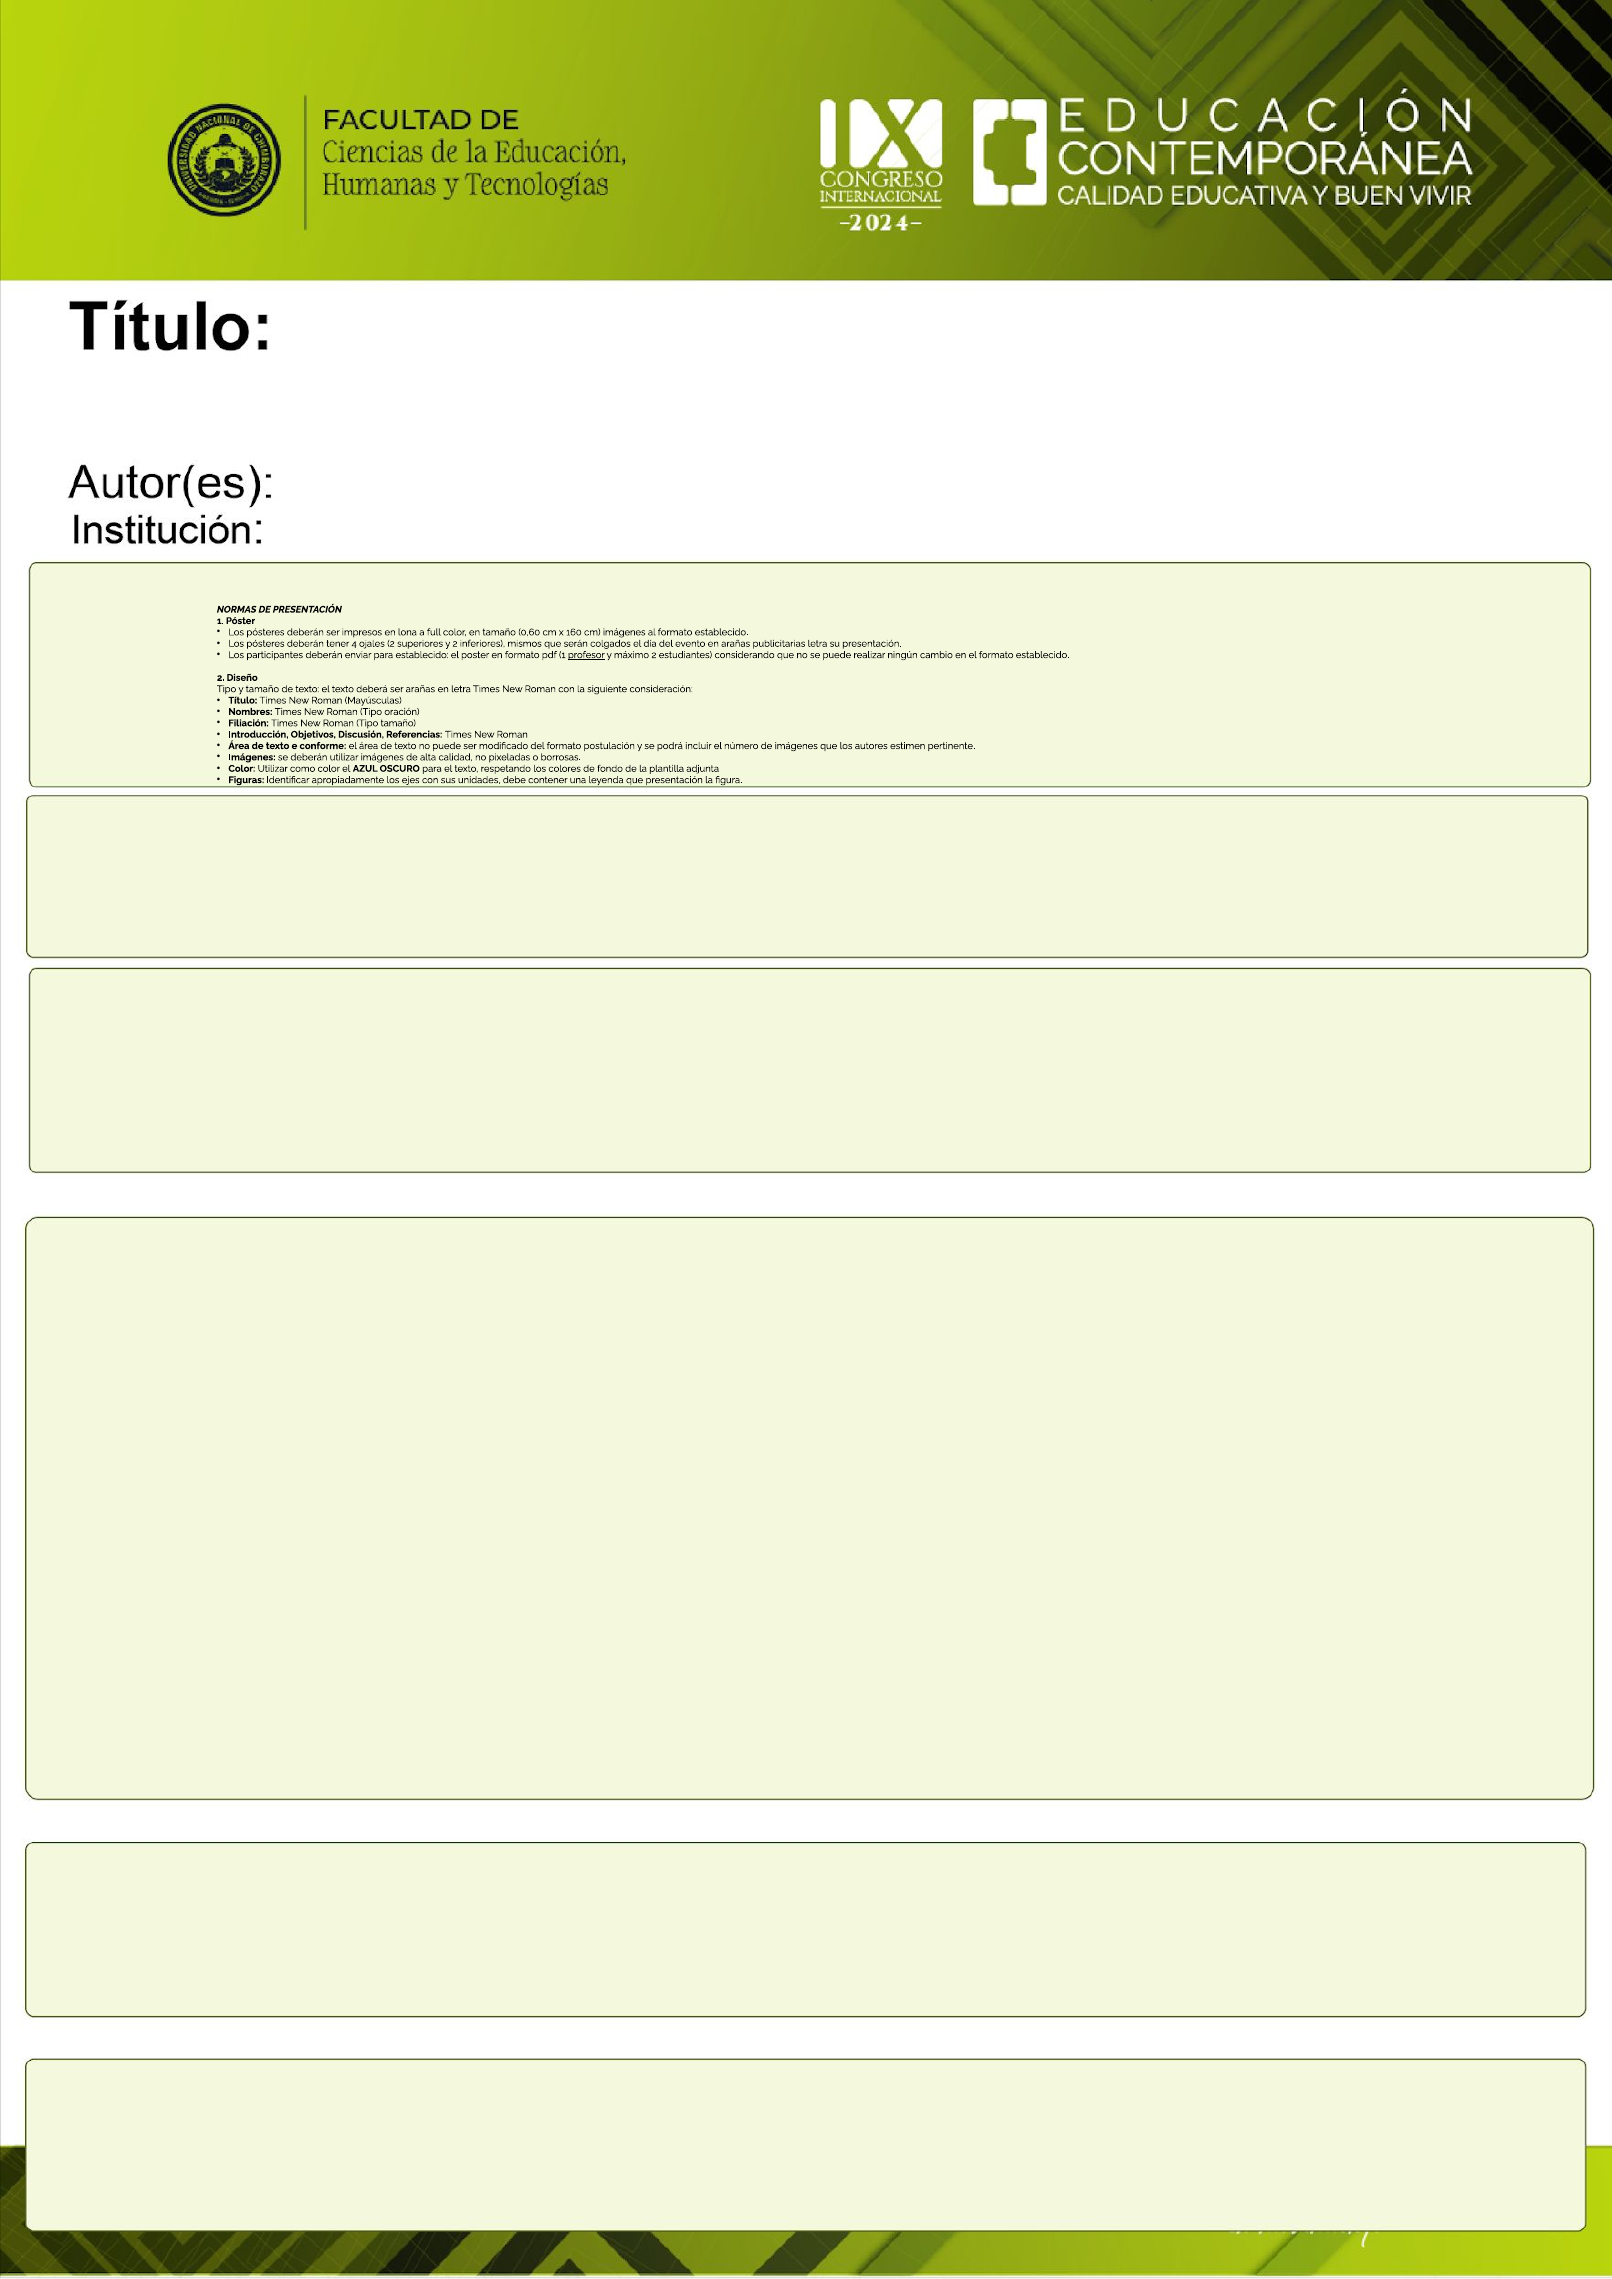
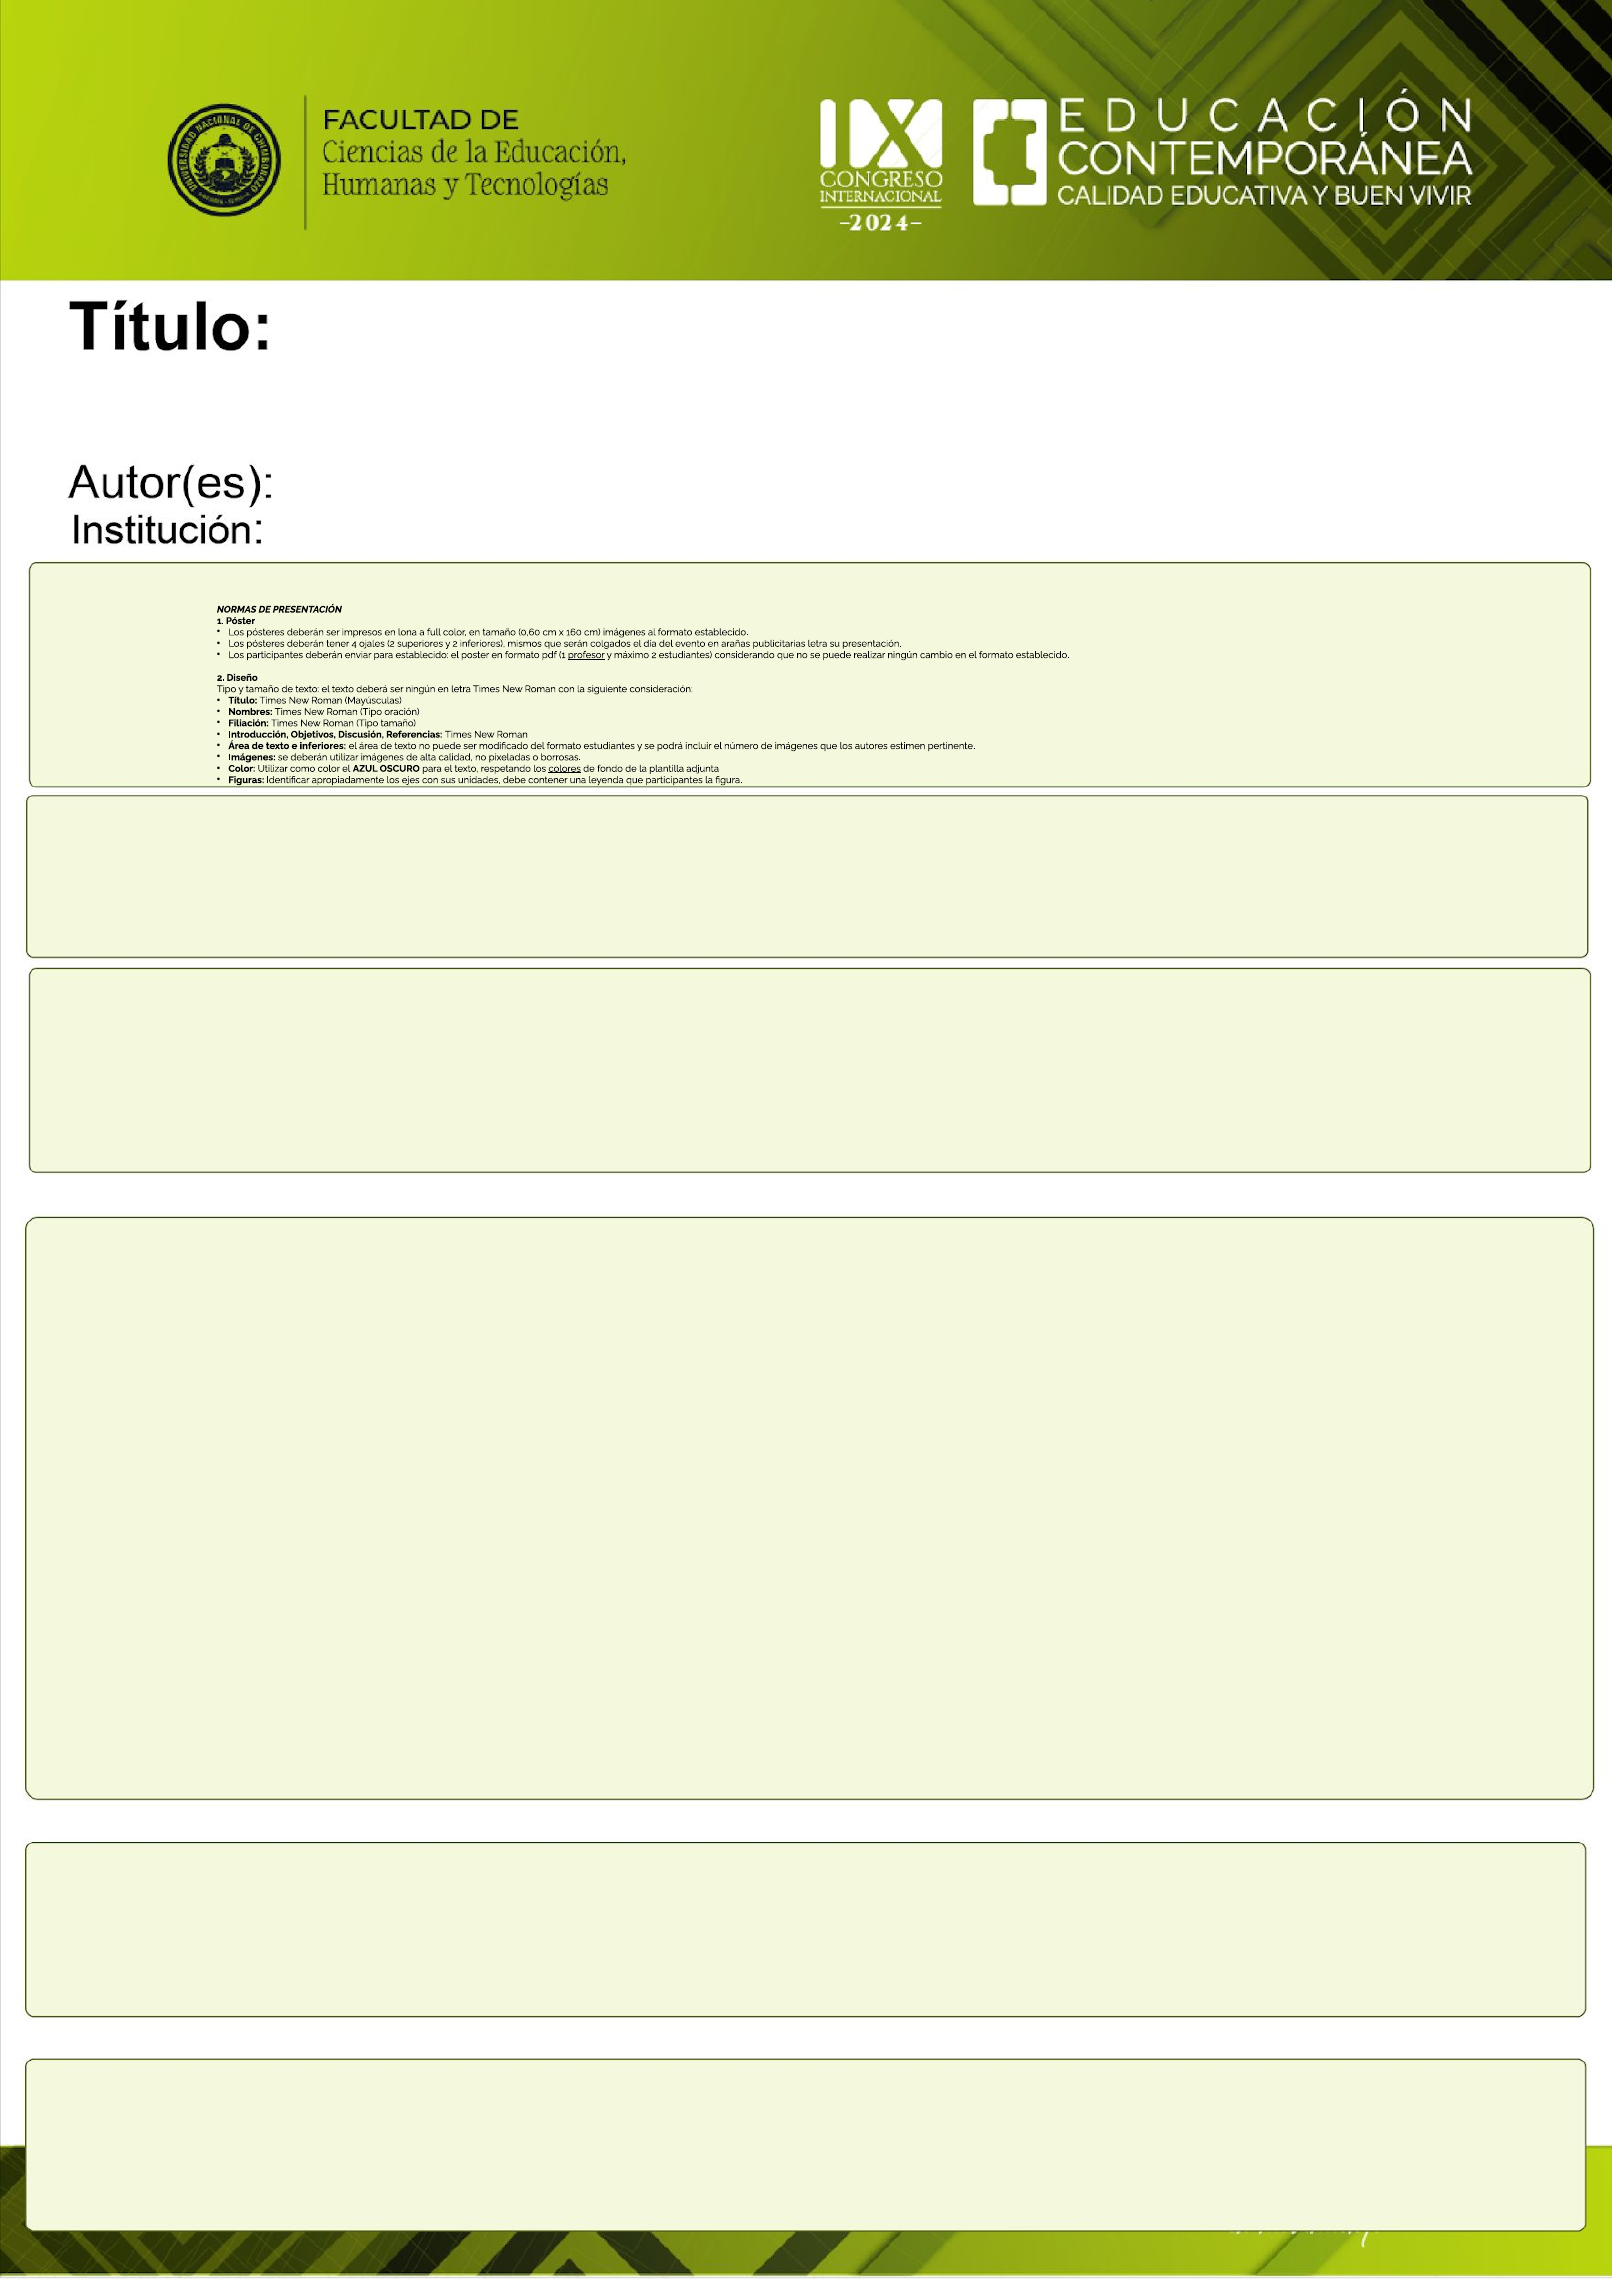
ser arañas: arañas -> ningún
e conforme: conforme -> inferiores
formato postulación: postulación -> estudiantes
colores underline: none -> present
que presentación: presentación -> participantes
